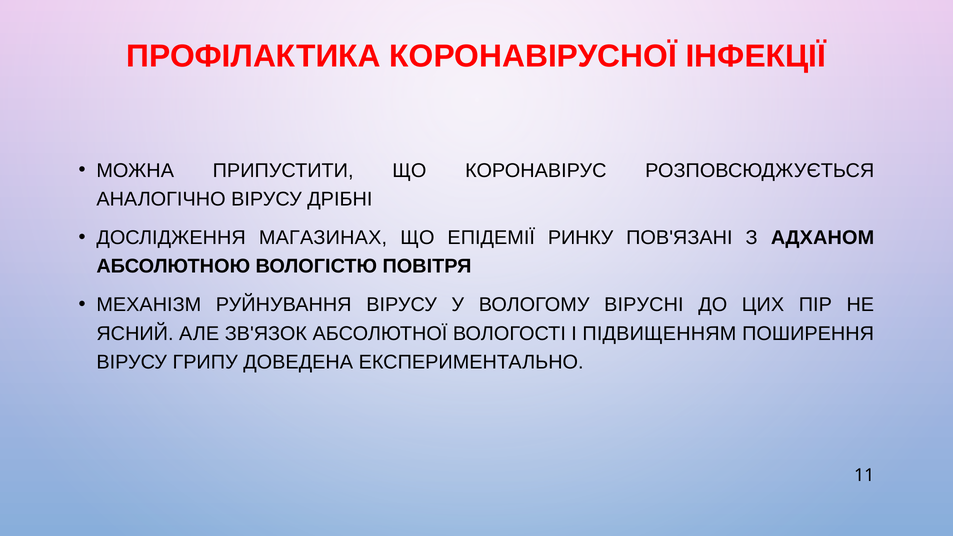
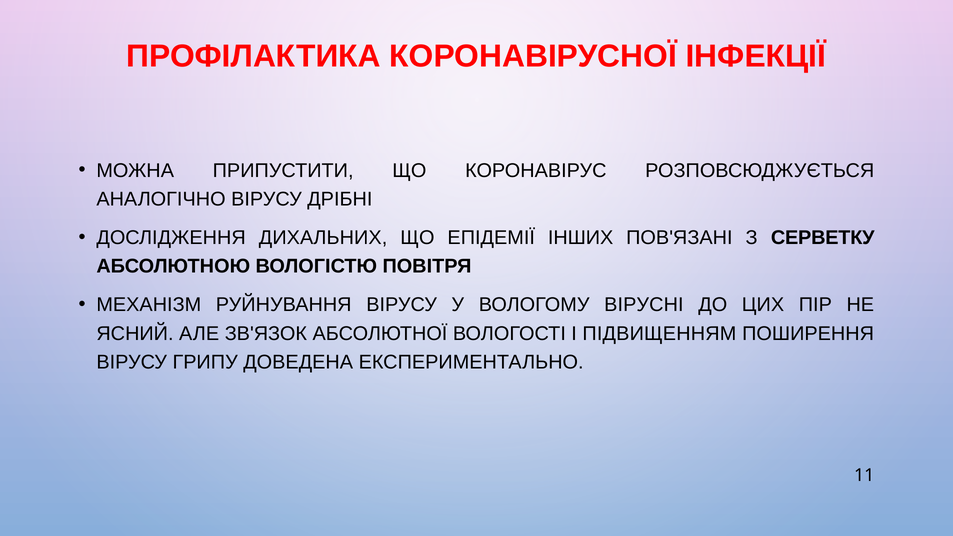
МАГАЗИНАХ: МАГАЗИНАХ -> ДИХАЛЬНИХ
РИНКУ: РИНКУ -> ІНШИХ
АДХАНОМ: АДХАНОМ -> СЕРВЕТКУ
